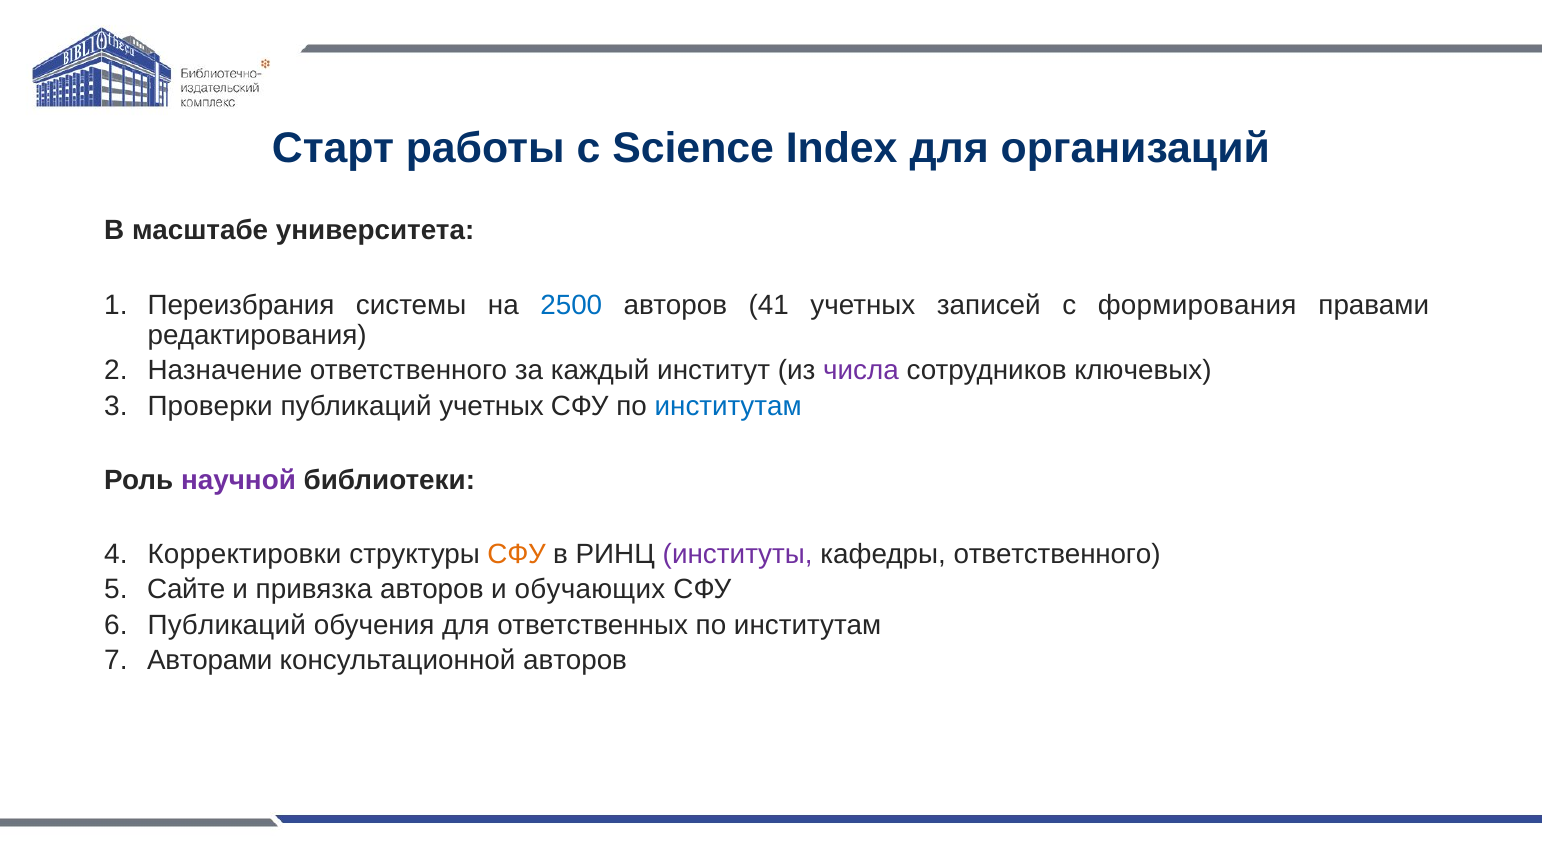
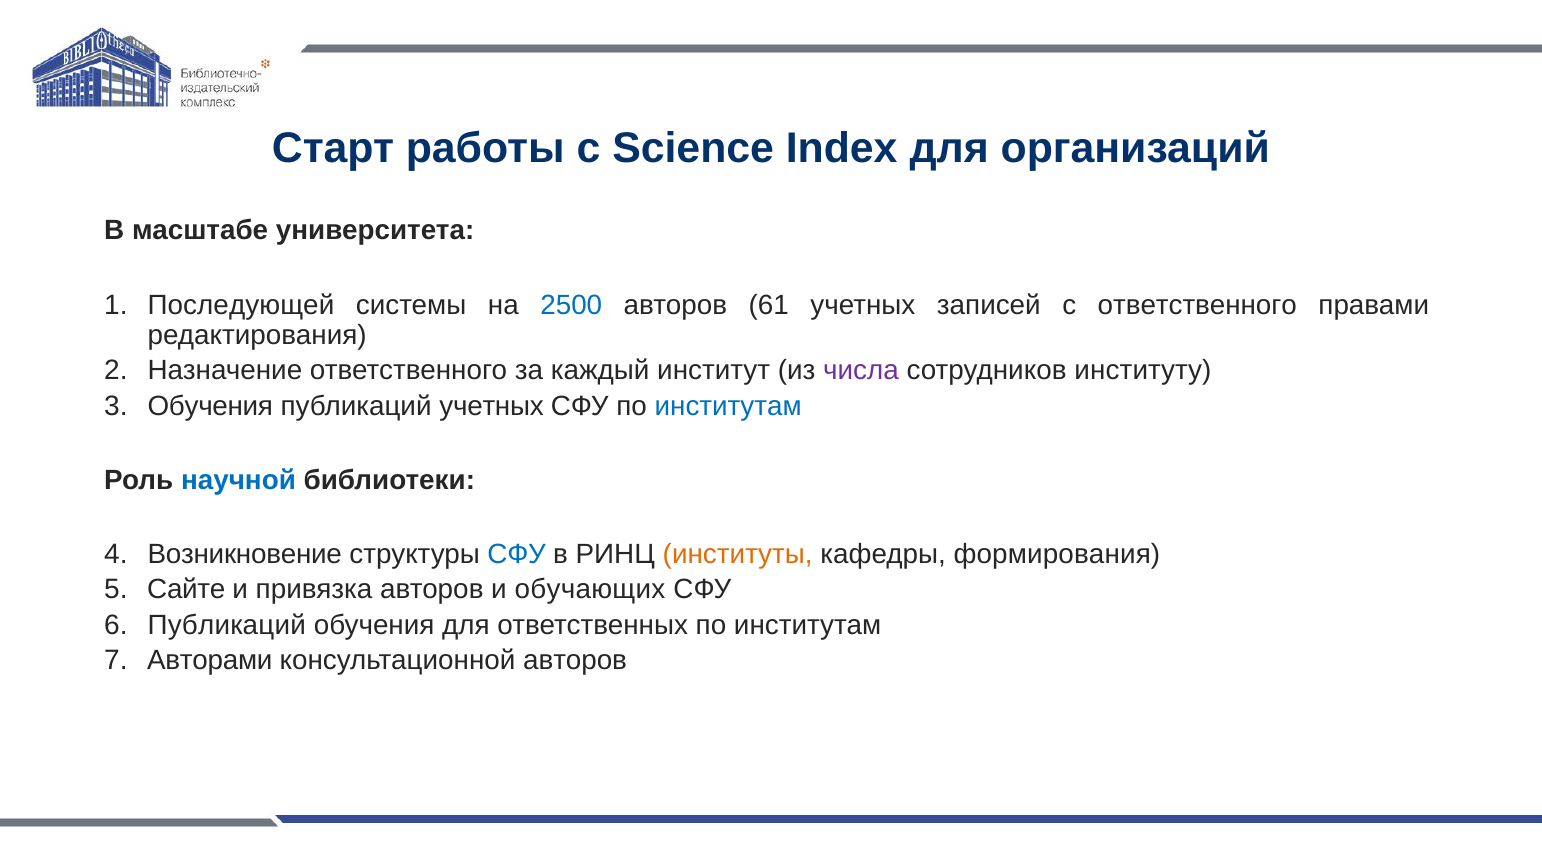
Переизбрания: Переизбрания -> Последующей
41: 41 -> 61
с формирования: формирования -> ответственного
ключевых: ключевых -> институту
Проверки at (210, 406): Проверки -> Обучения
научной colour: purple -> blue
Корректировки: Корректировки -> Возникновение
СФУ at (517, 554) colour: orange -> blue
институты colour: purple -> orange
кафедры ответственного: ответственного -> формирования
